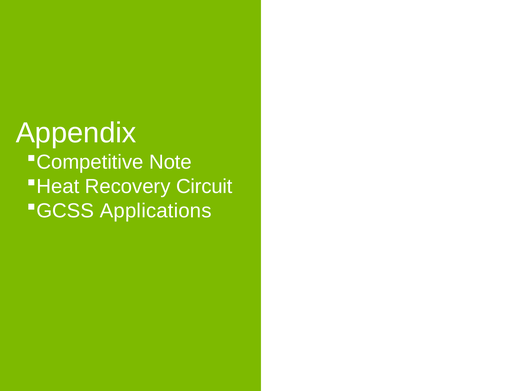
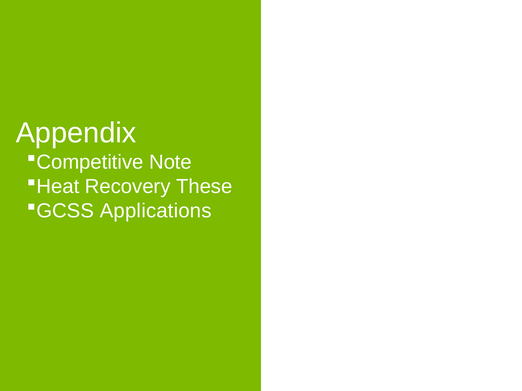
Circuit: Circuit -> These
